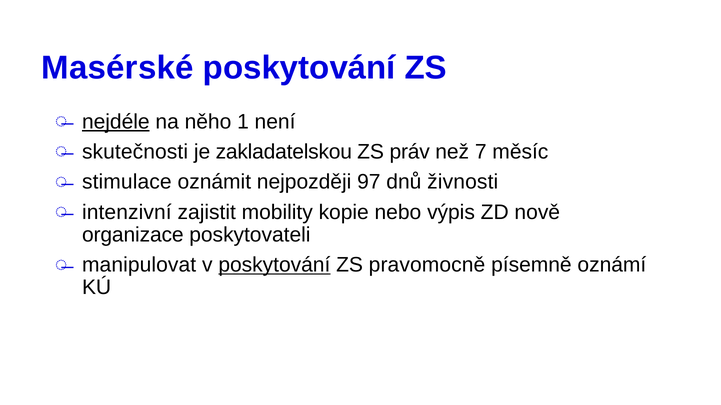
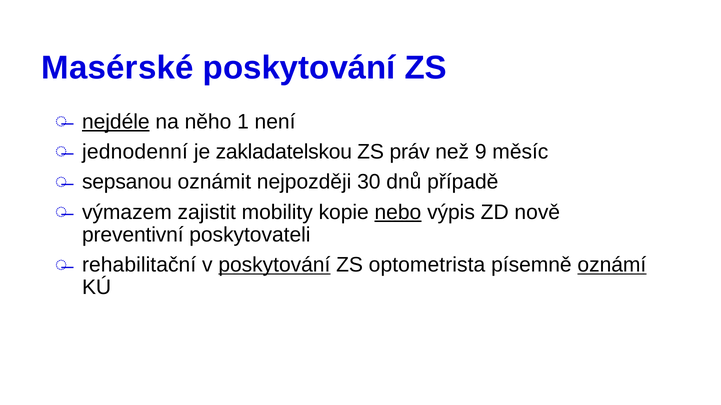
skutečnosti: skutečnosti -> jednodenní
7: 7 -> 9
stimulace: stimulace -> sepsanou
97: 97 -> 30
živnosti: živnosti -> případě
intenzivní: intenzivní -> výmazem
nebo underline: none -> present
organizace: organizace -> preventivní
manipulovat: manipulovat -> rehabilitační
pravomocně: pravomocně -> optometrista
oznámí underline: none -> present
